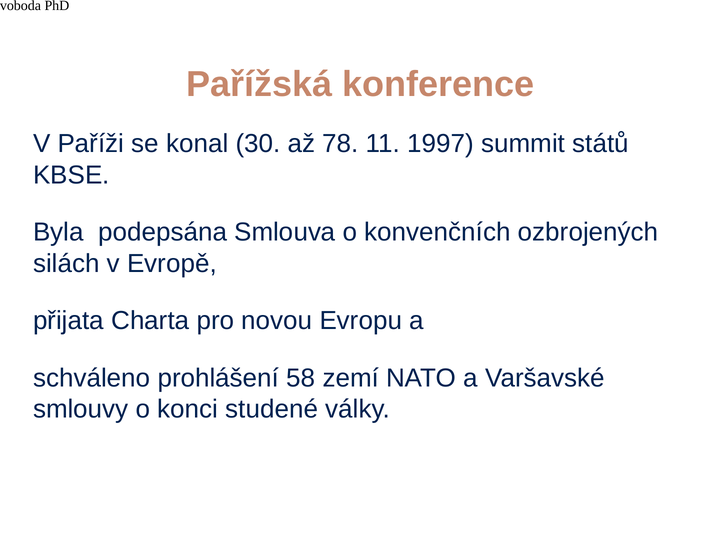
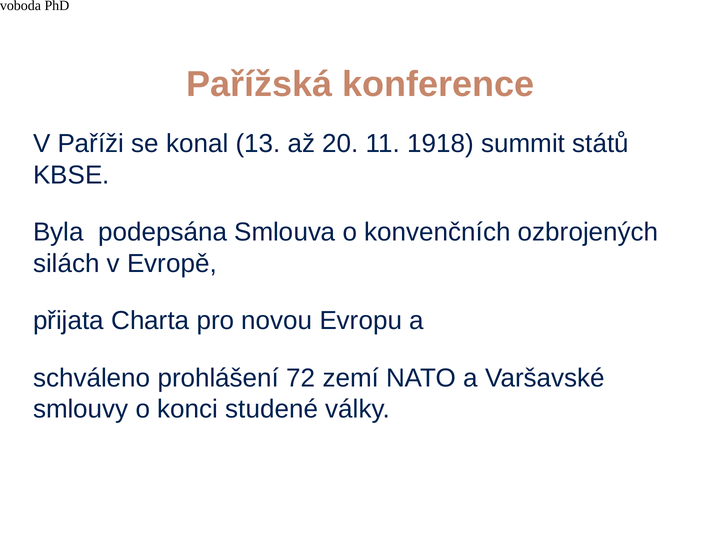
30: 30 -> 13
78: 78 -> 20
1997: 1997 -> 1918
58: 58 -> 72
